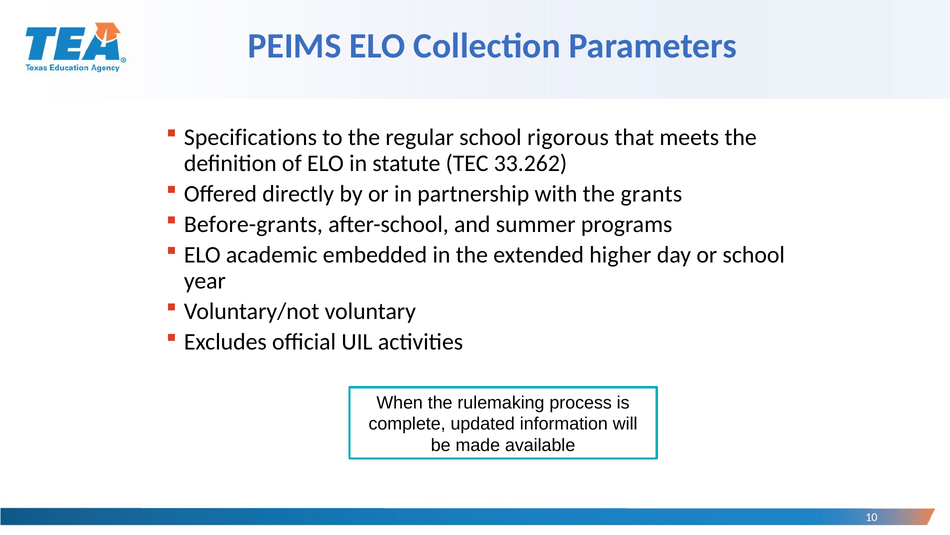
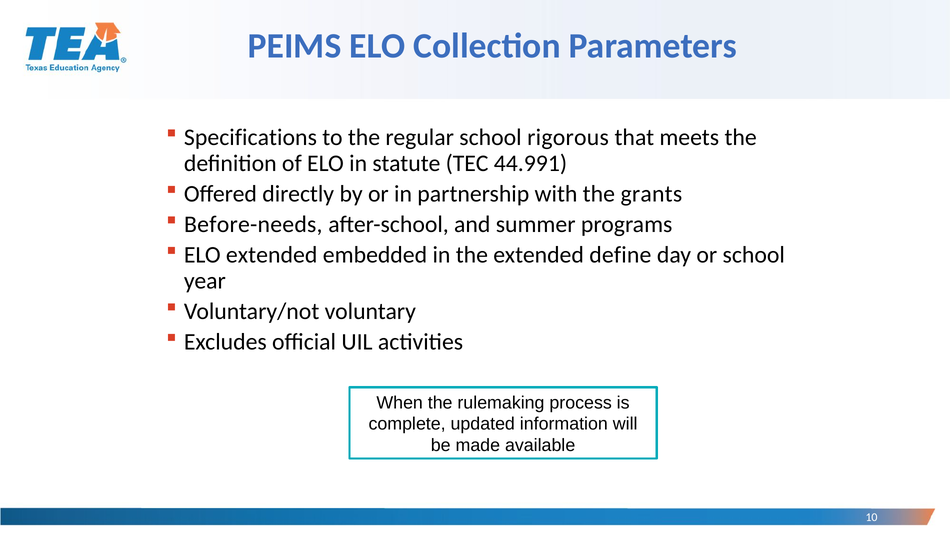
33.262: 33.262 -> 44.991
Before-grants: Before-grants -> Before-needs
ELO academic: academic -> extended
higher: higher -> define
